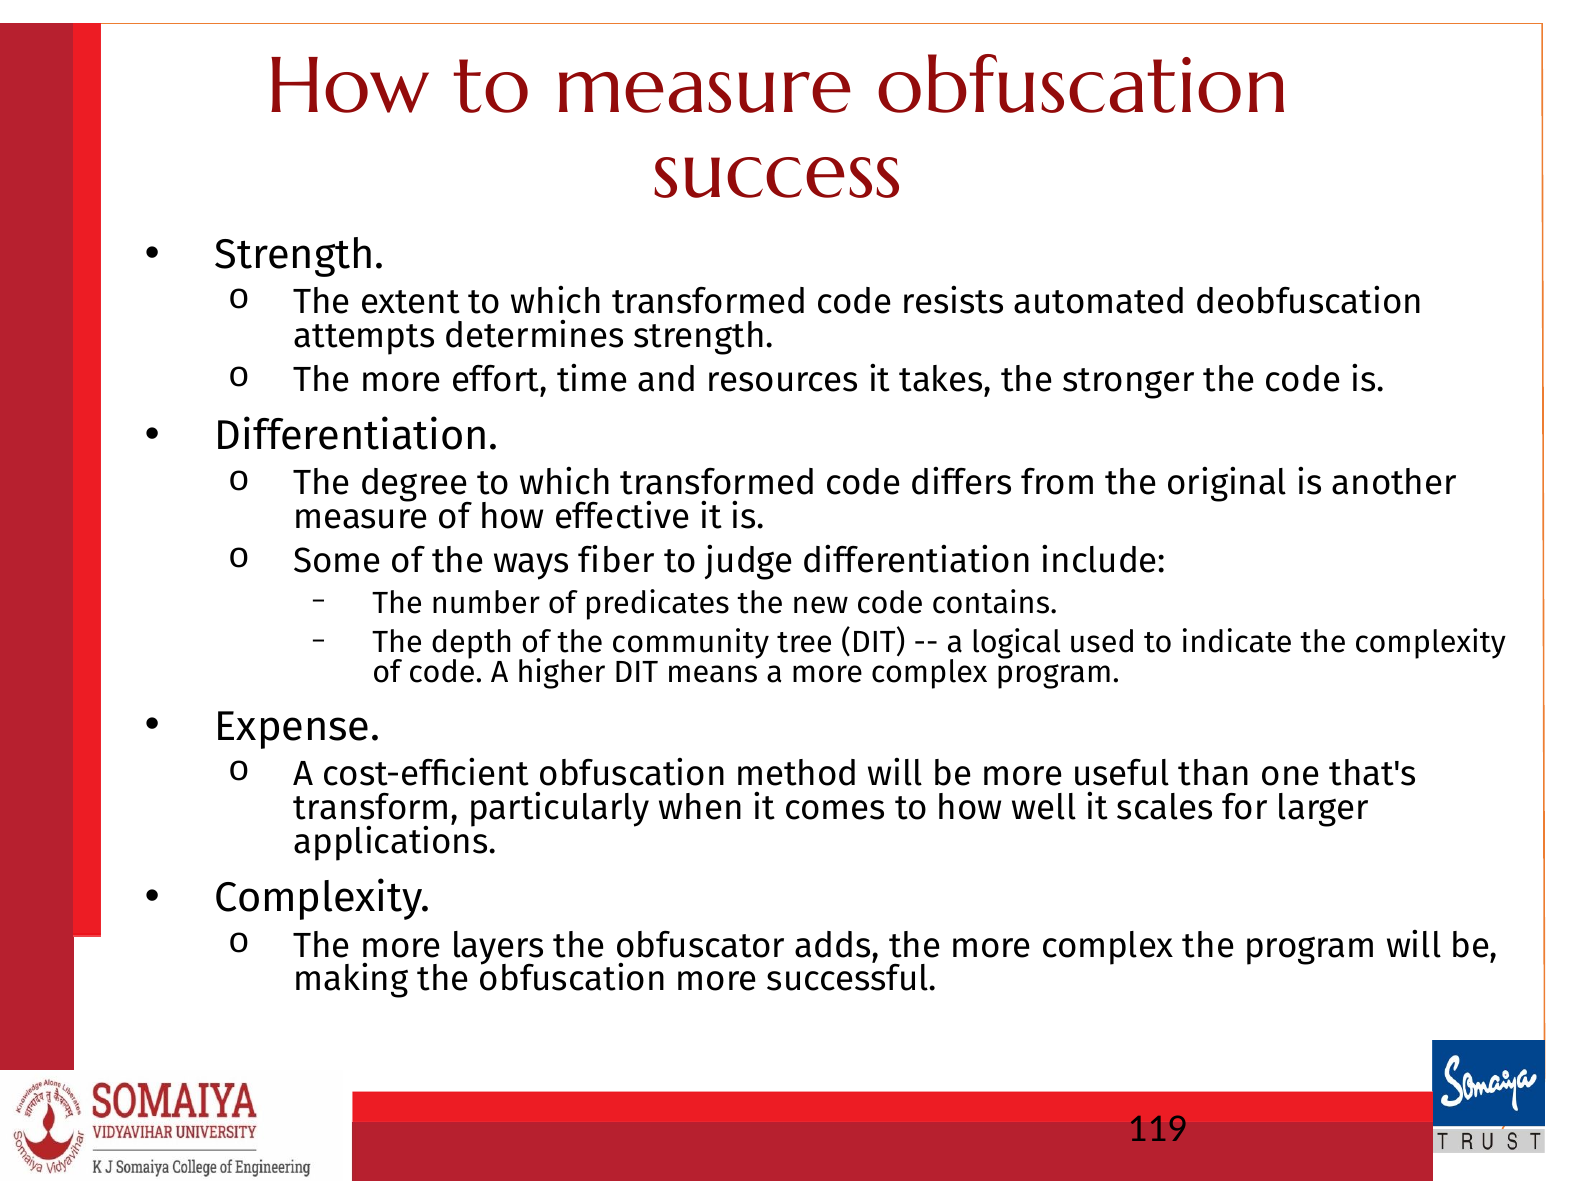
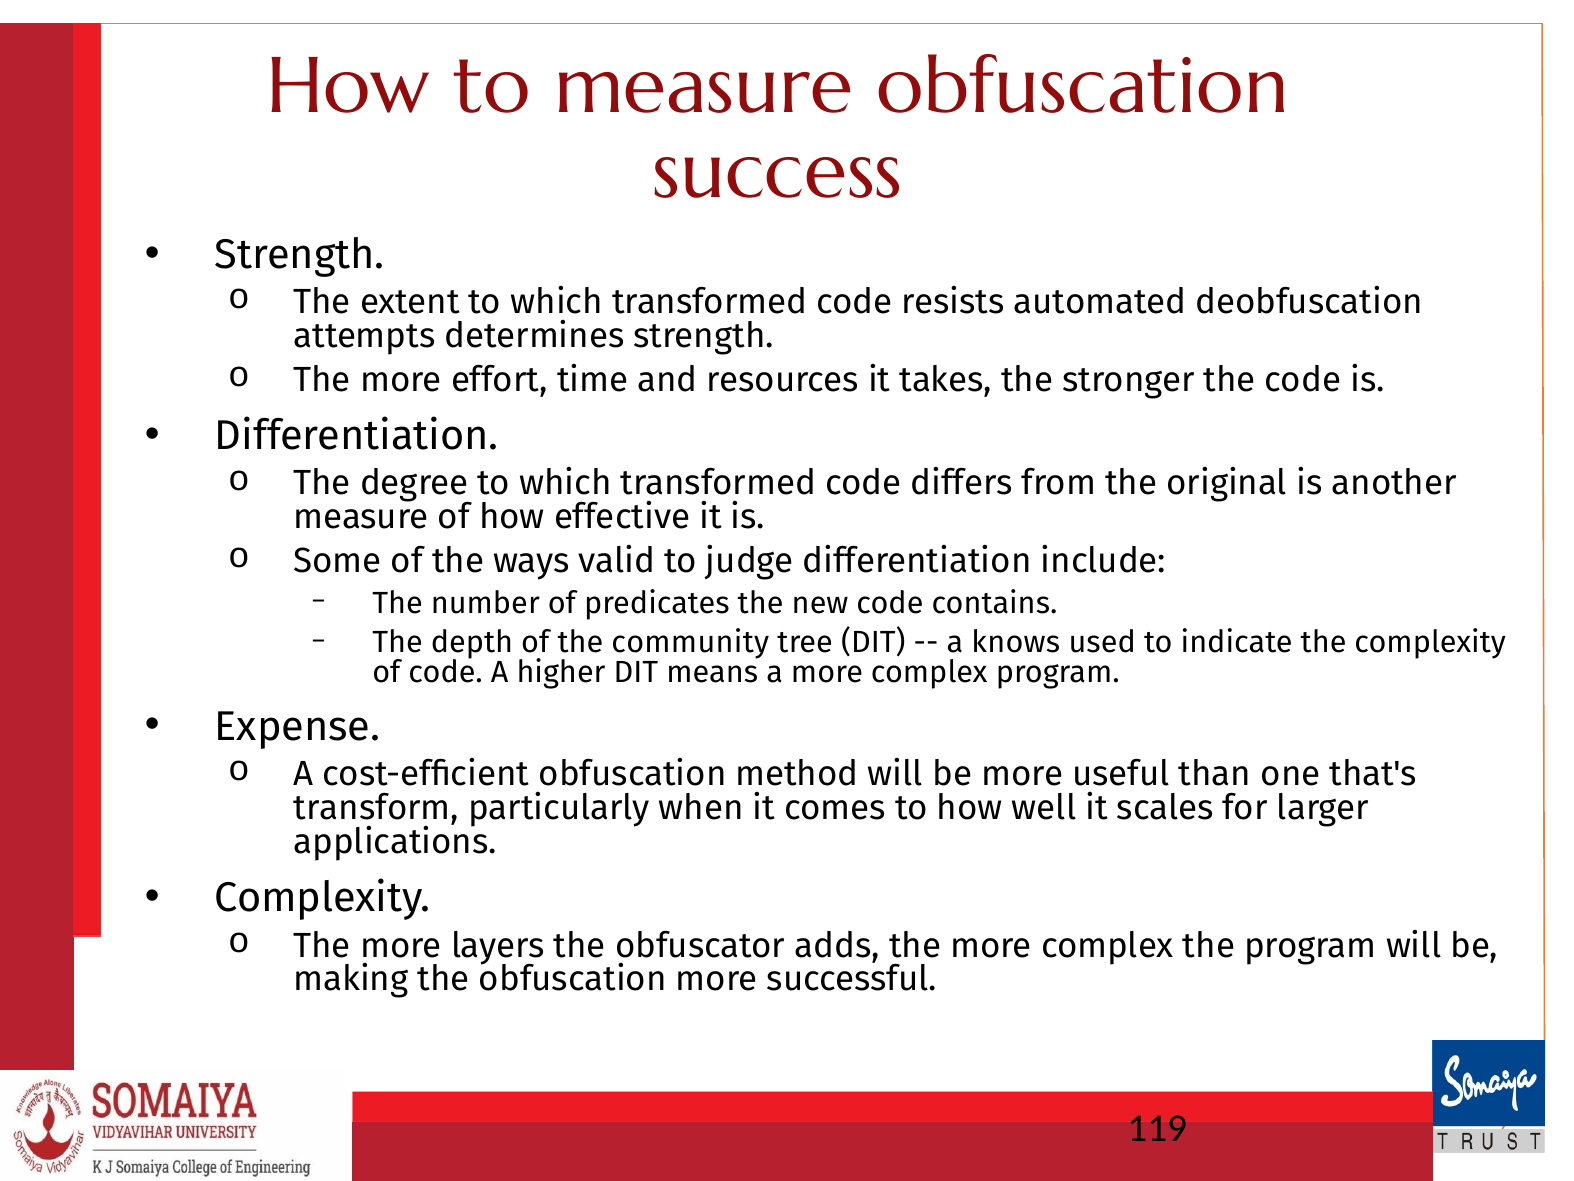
fiber: fiber -> valid
logical: logical -> knows
